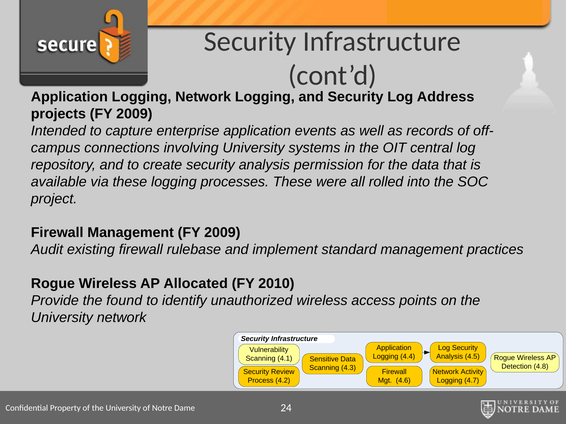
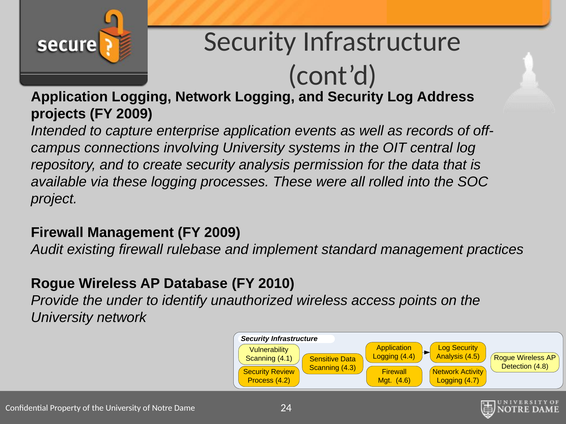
Allocated: Allocated -> Database
found: found -> under
